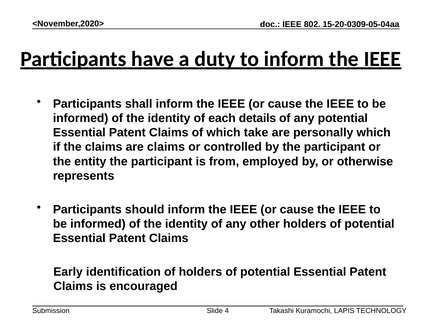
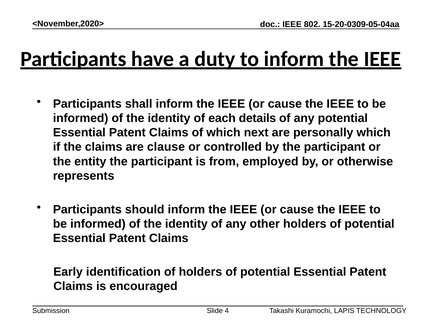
take: take -> next
are claims: claims -> clause
